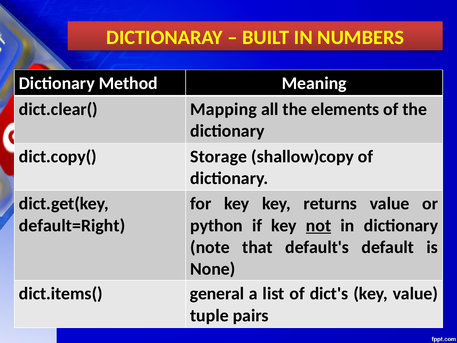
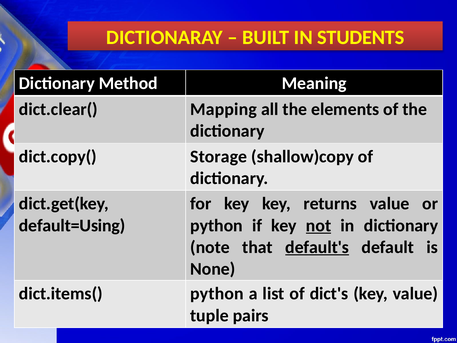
NUMBERS: NUMBERS -> STUDENTS
default=Right: default=Right -> default=Using
default's underline: none -> present
dict.items( general: general -> python
